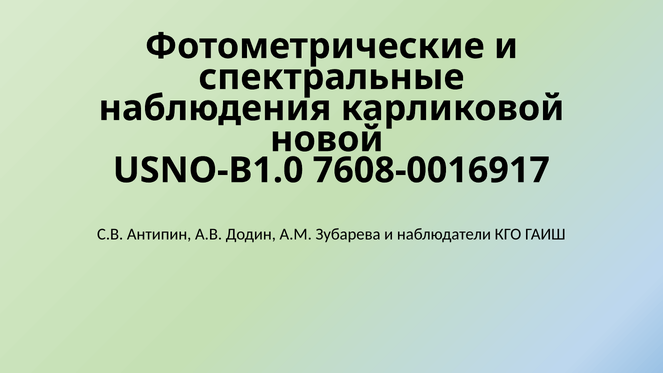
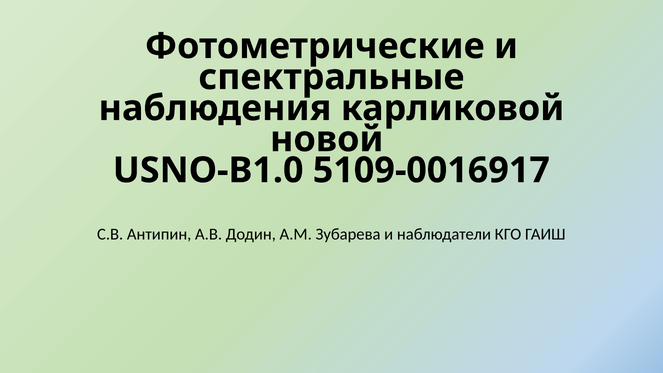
7608-0016917: 7608-0016917 -> 5109-0016917
